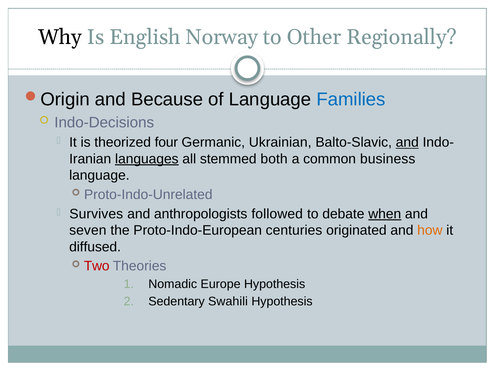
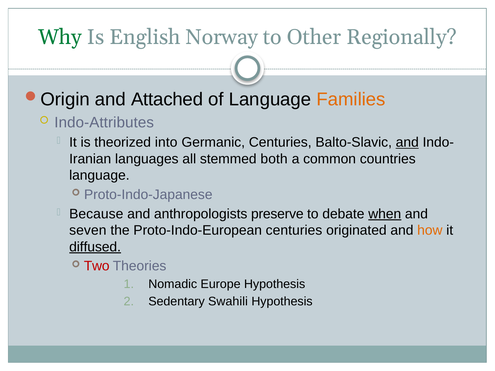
Why colour: black -> green
Because: Because -> Attached
Families colour: blue -> orange
Indo-Decisions: Indo-Decisions -> Indo-Attributes
four: four -> into
Germanic Ukrainian: Ukrainian -> Centuries
languages underline: present -> none
business: business -> countries
Proto-Indo-Unrelated: Proto-Indo-Unrelated -> Proto-Indo-Japanese
Survives: Survives -> Because
followed: followed -> preserve
diffused underline: none -> present
